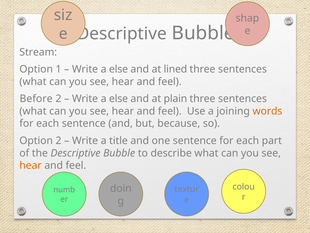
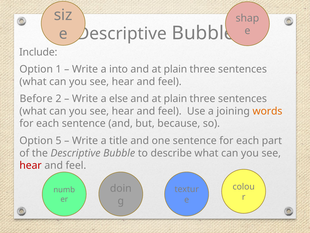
Stream: Stream -> Include
else at (119, 69): else -> into
lined at (175, 69): lined -> plain
Option 2: 2 -> 5
hear at (31, 165) colour: orange -> red
